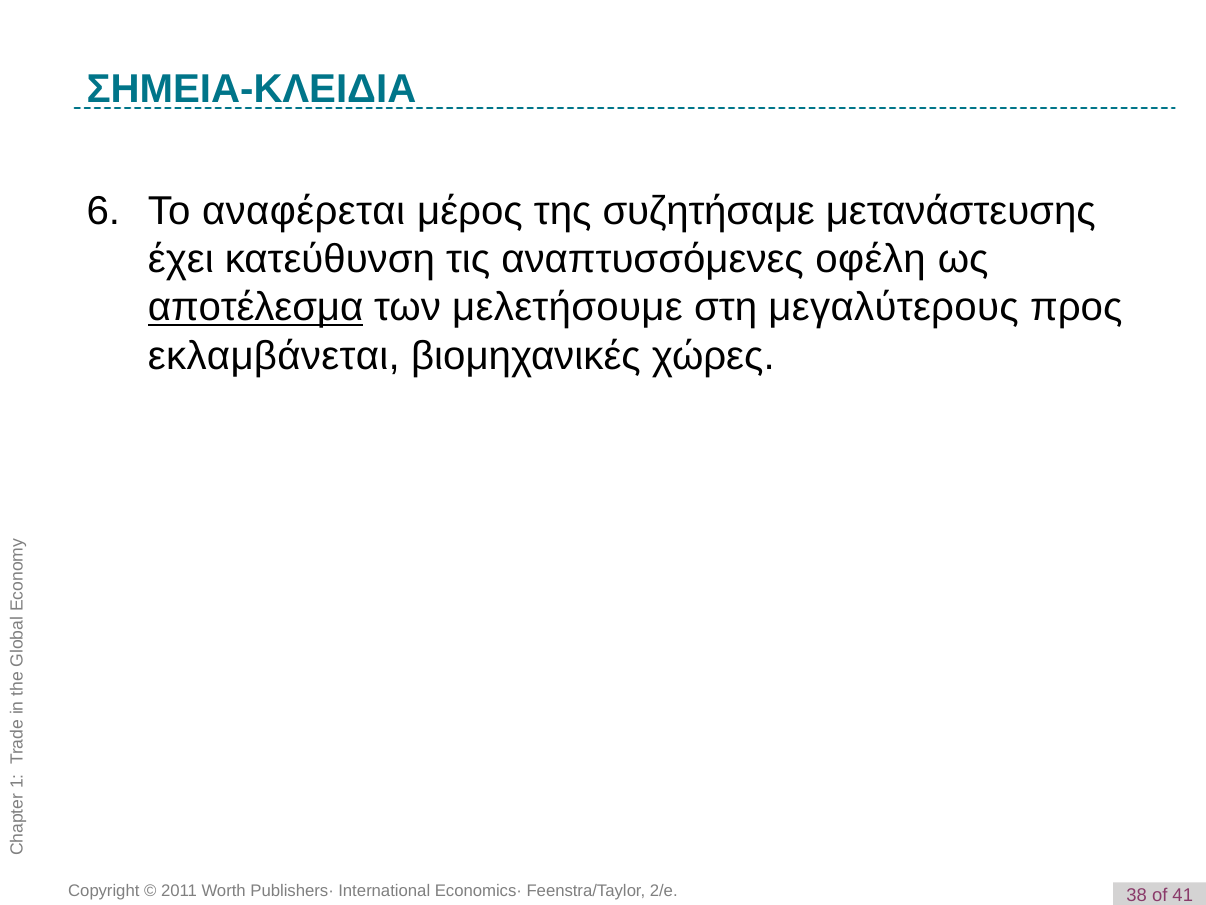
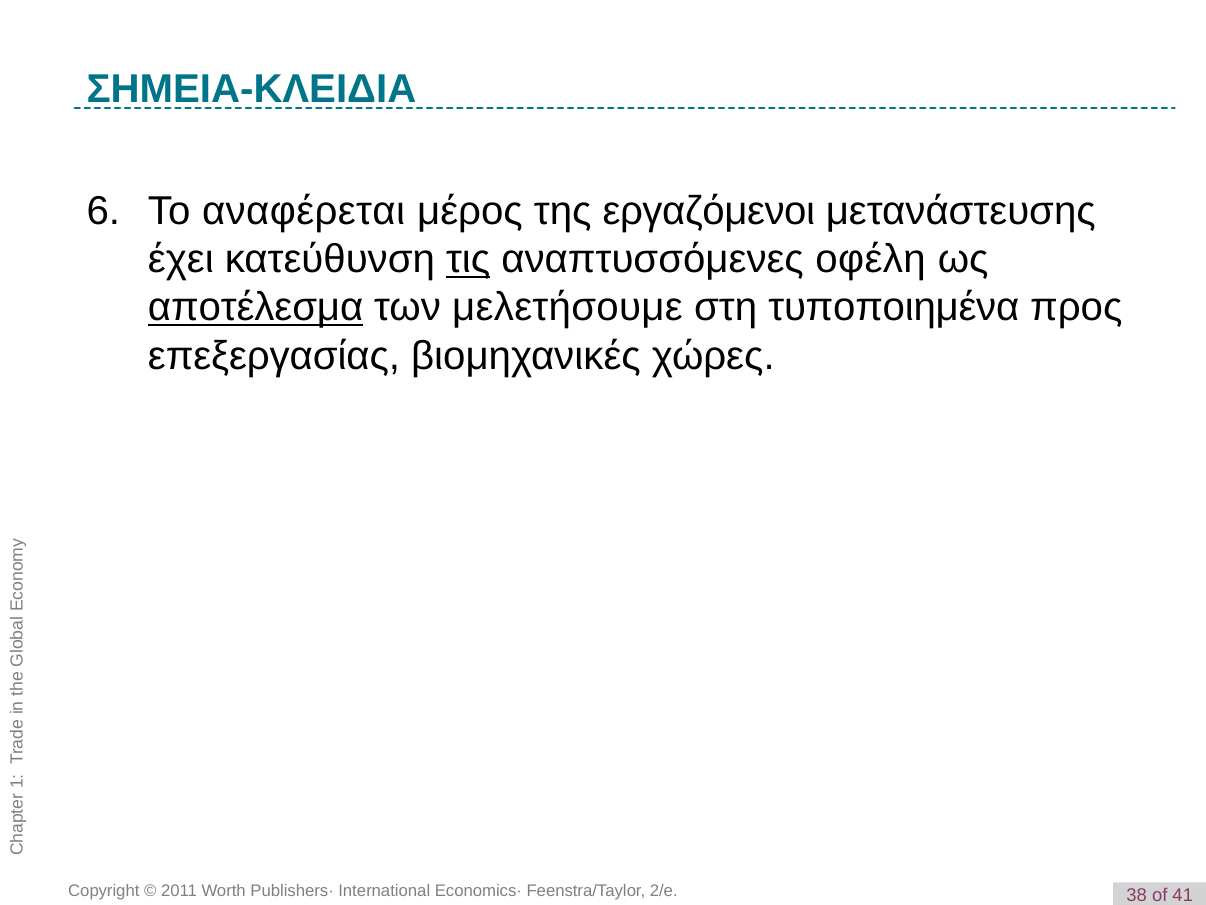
συζητήσαμε: συζητήσαμε -> εργαζόμενοι
τις underline: none -> present
μεγαλύτερους: μεγαλύτερους -> τυποποιημένα
εκλαμβάνεται: εκλαμβάνεται -> επεξεργασίας
